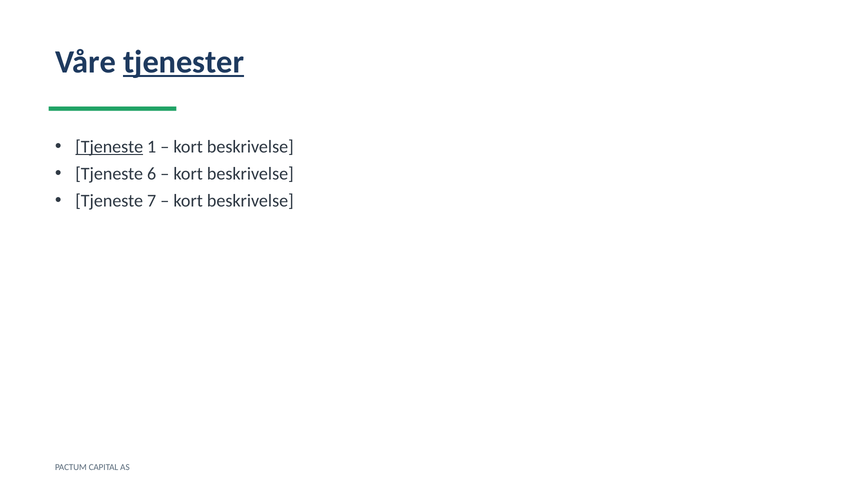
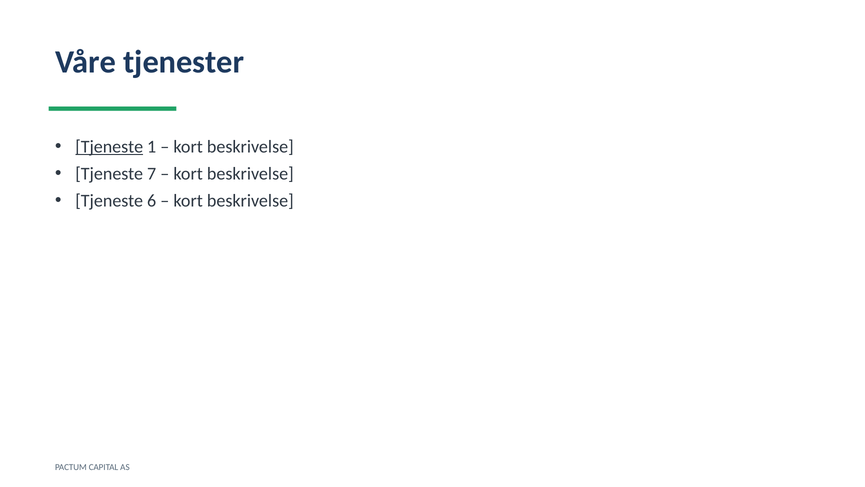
tjenester underline: present -> none
6: 6 -> 7
7: 7 -> 6
